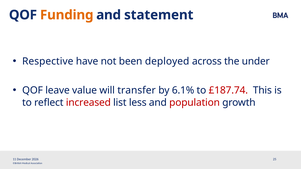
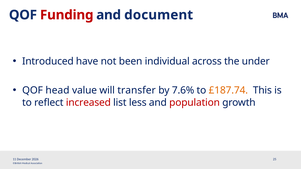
Funding colour: orange -> red
statement: statement -> document
Respective: Respective -> Introduced
deployed: deployed -> individual
leave: leave -> head
6.1%: 6.1% -> 7.6%
£187.74 colour: red -> orange
